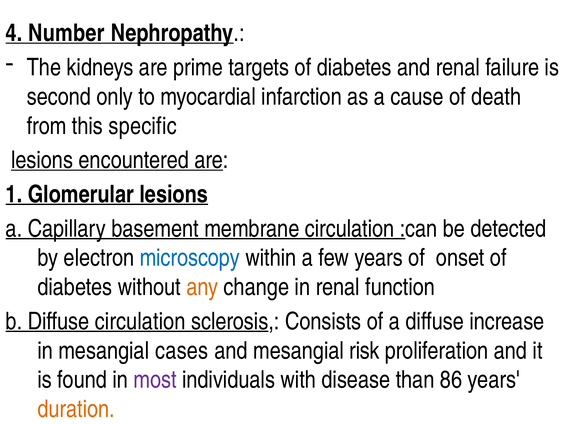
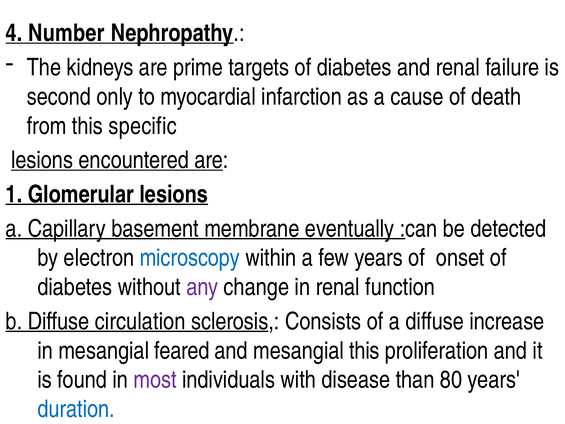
membrane circulation: circulation -> eventually
any colour: orange -> purple
cases: cases -> feared
mesangial risk: risk -> this
86: 86 -> 80
duration colour: orange -> blue
